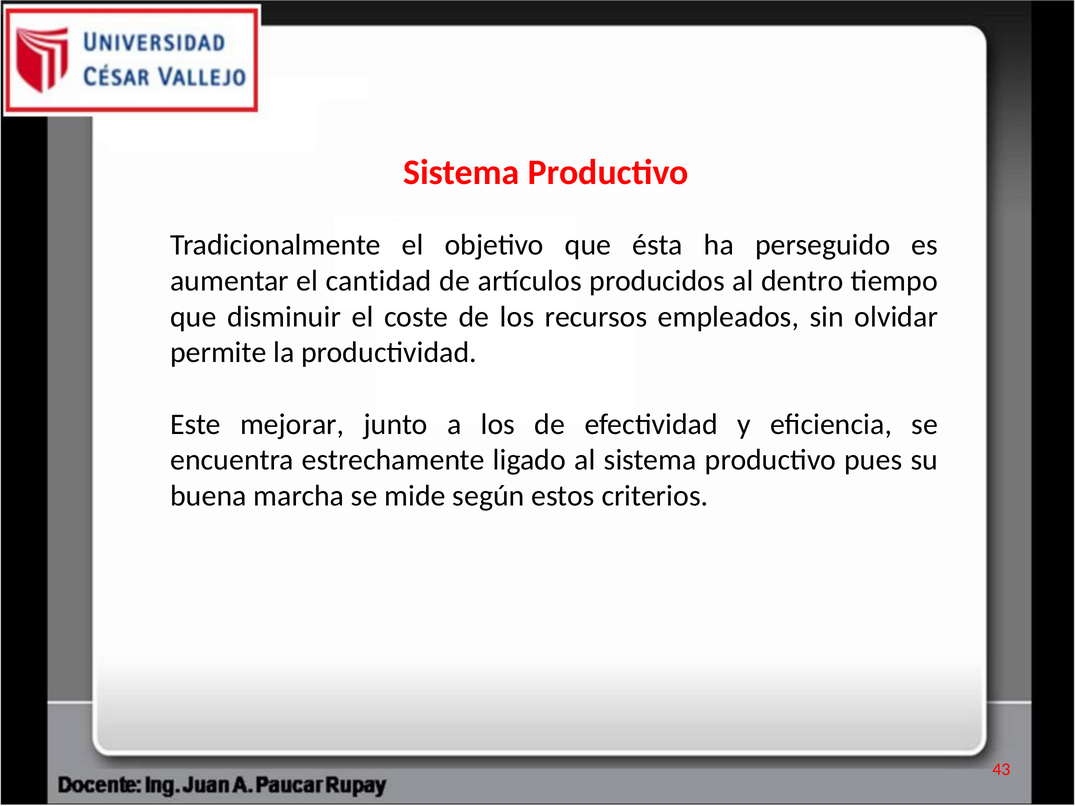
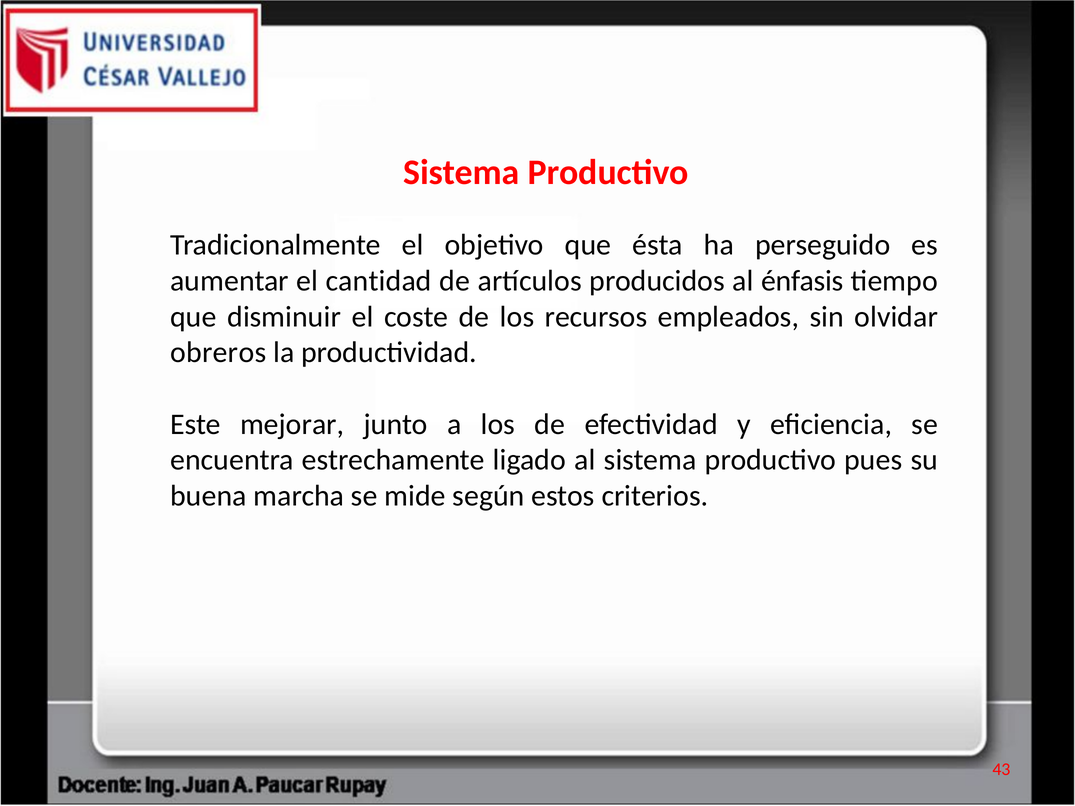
dentro: dentro -> énfasis
permite: permite -> obreros
